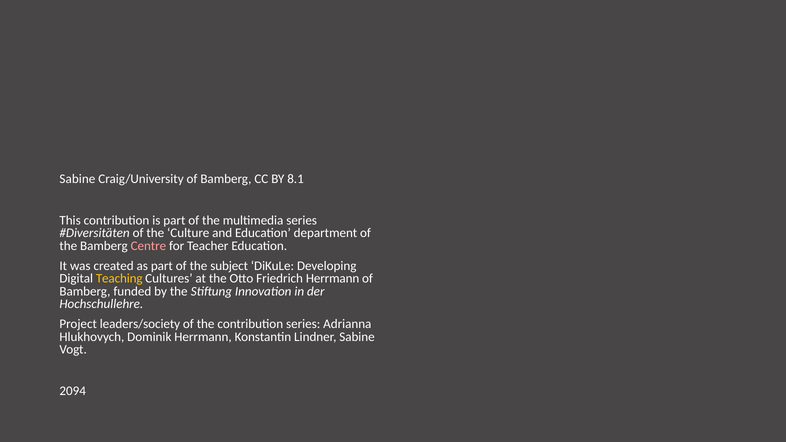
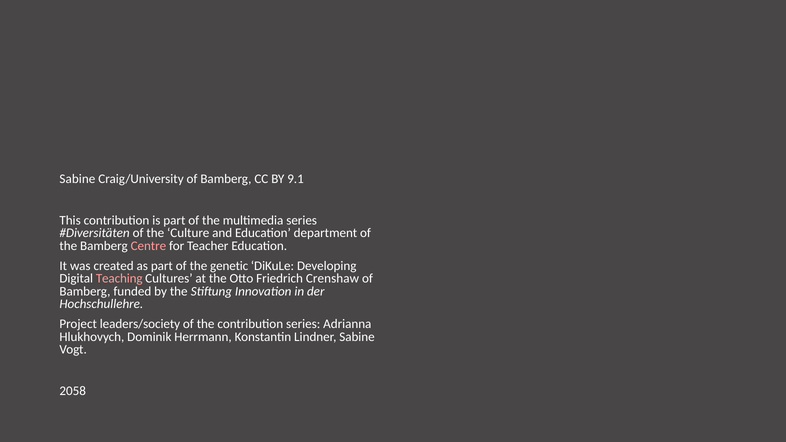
8.1: 8.1 -> 9.1
subject: subject -> genetic
Teaching colour: yellow -> pink
Friedrich Herrmann: Herrmann -> Crenshaw
2094: 2094 -> 2058
